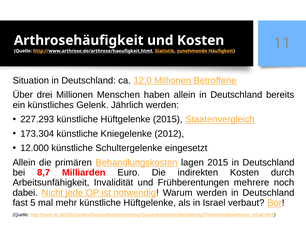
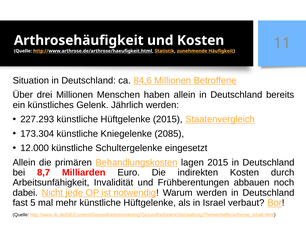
12,0: 12,0 -> 84,6
2012: 2012 -> 2085
mehrere: mehrere -> abbauen
